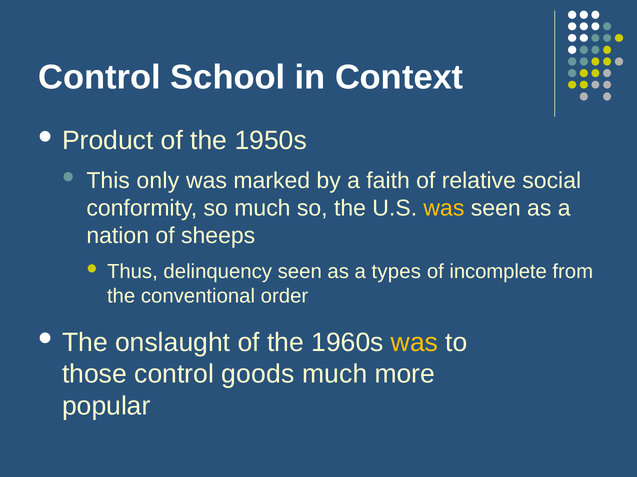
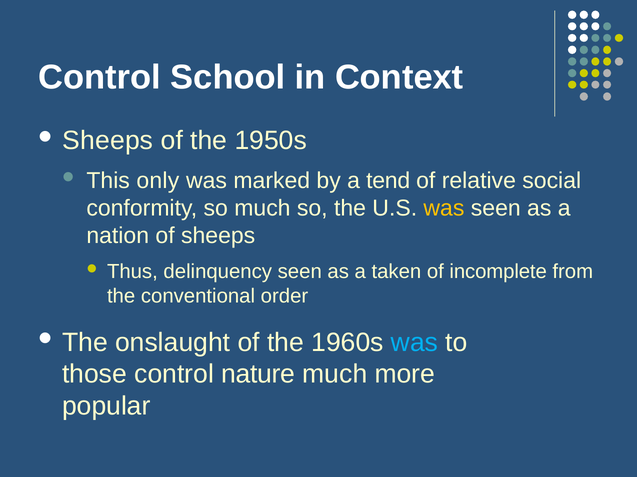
Product at (108, 141): Product -> Sheeps
faith: faith -> tend
types: types -> taken
was at (415, 343) colour: yellow -> light blue
goods: goods -> nature
